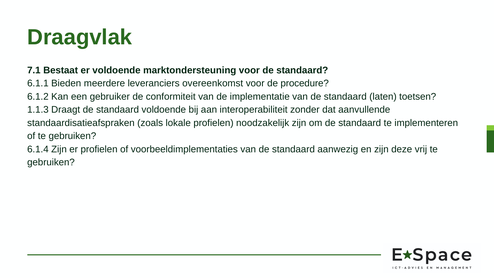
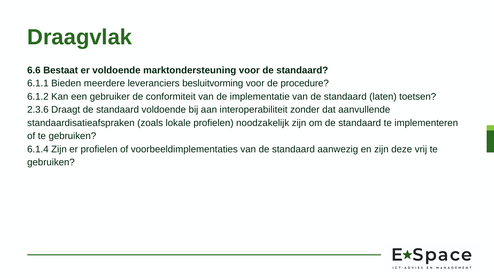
7.1: 7.1 -> 6.6
overeenkomst: overeenkomst -> besluitvorming
1.1.3: 1.1.3 -> 2.3.6
